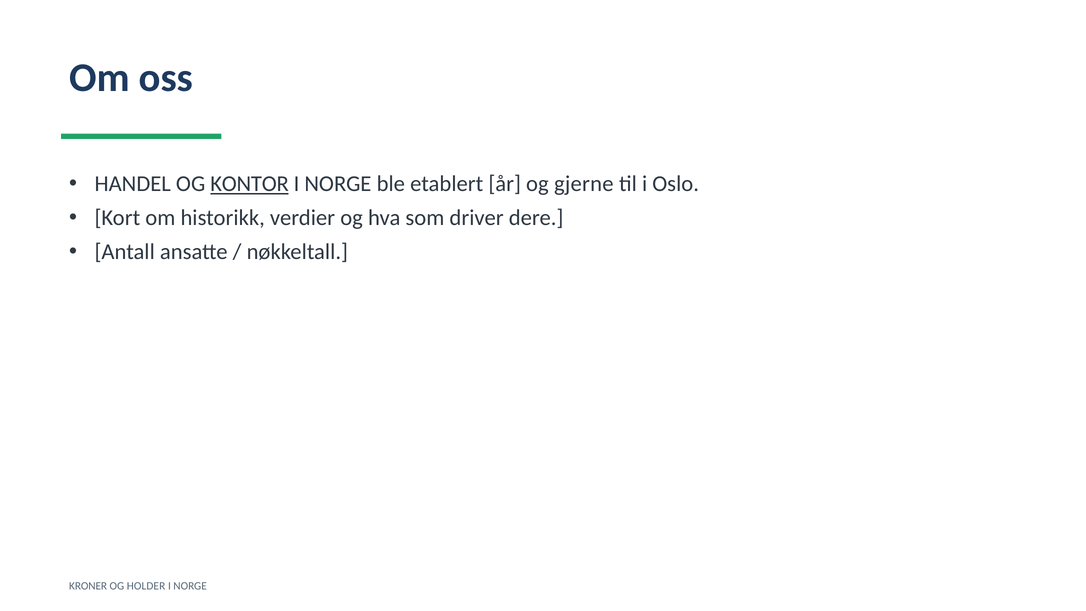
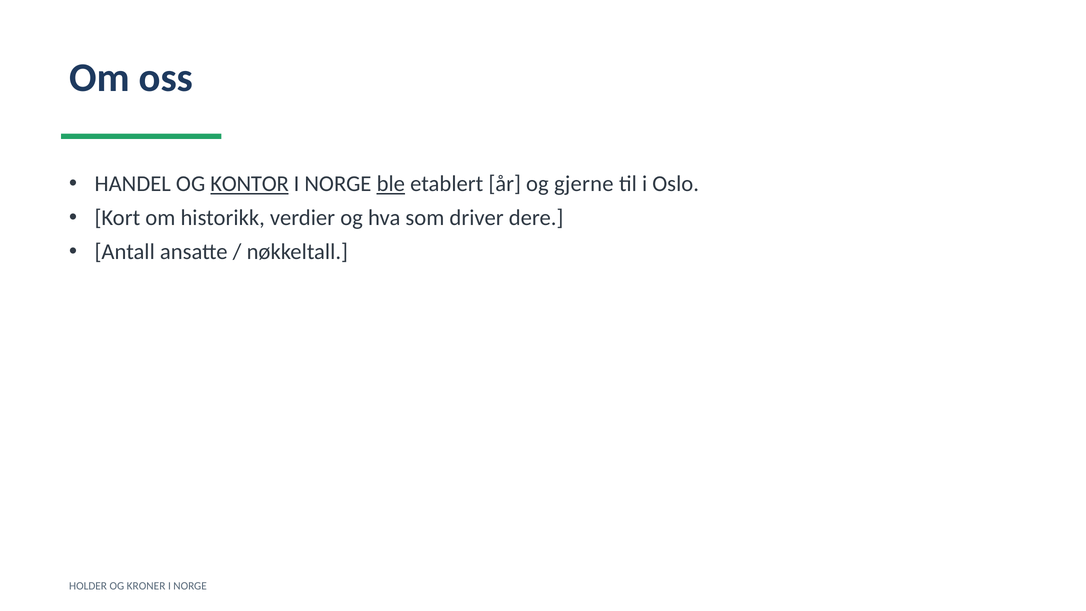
ble underline: none -> present
KRONER: KRONER -> HOLDER
HOLDER: HOLDER -> KRONER
